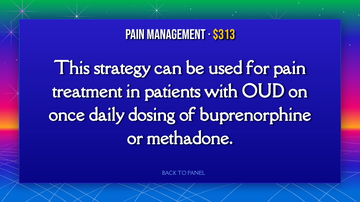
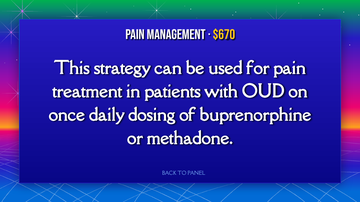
$313: $313 -> $670
